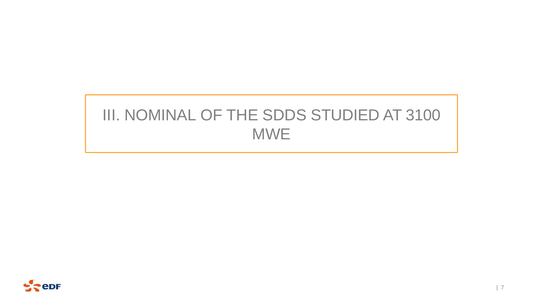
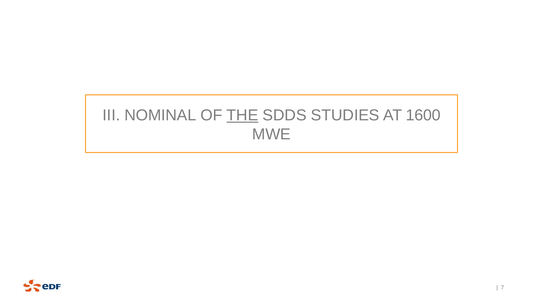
THE underline: none -> present
STUDIED: STUDIED -> STUDIES
3100: 3100 -> 1600
